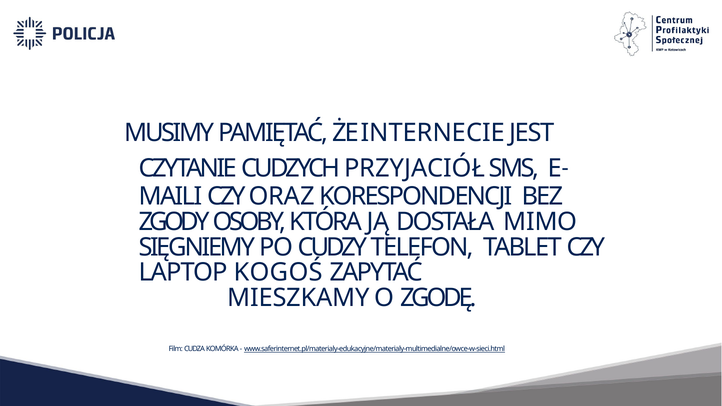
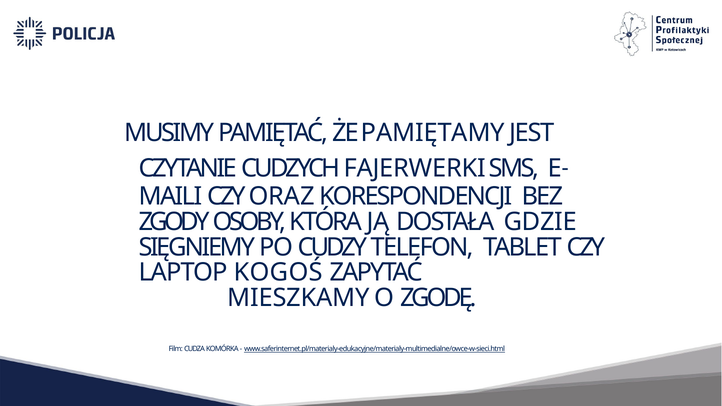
INTERNECIE: INTERNECIE -> PAMIĘTAMY
PRZYJACIÓŁ: PRZYJACIÓŁ -> FAJERWERKI
MIMO: MIMO -> GDZIE
